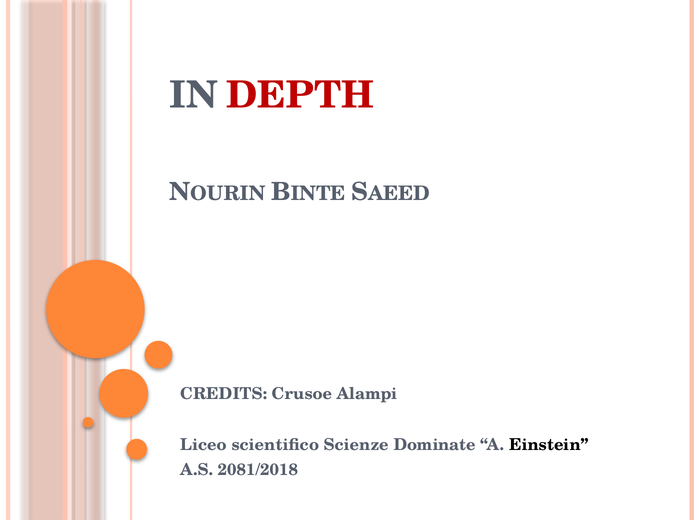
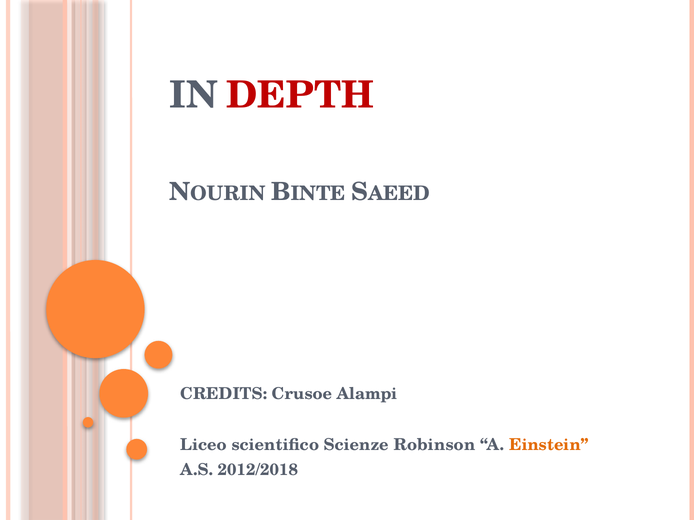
Dominate: Dominate -> Robinson
Einstein colour: black -> orange
2081/2018: 2081/2018 -> 2012/2018
